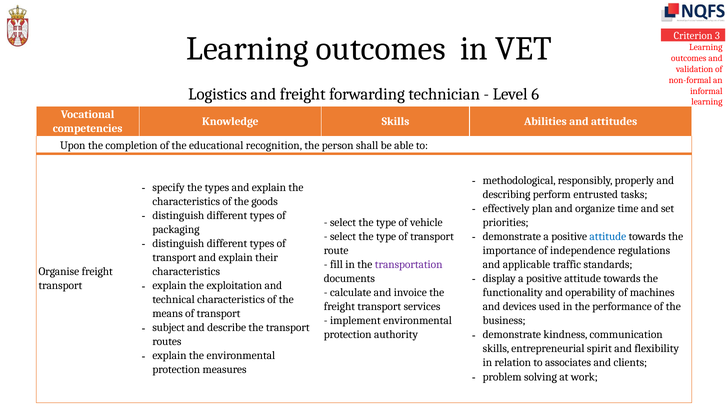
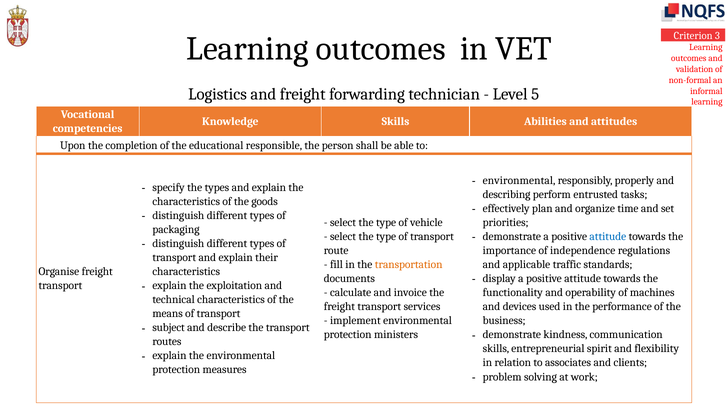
6: 6 -> 5
recognition: recognition -> responsible
methodological at (519, 180): methodological -> environmental
transportation colour: purple -> orange
authority: authority -> ministers
